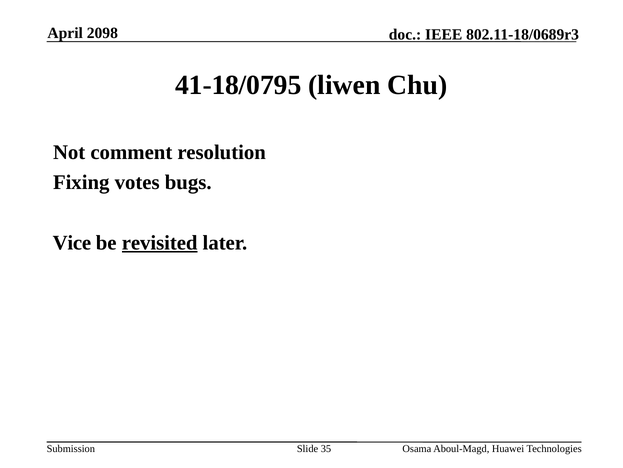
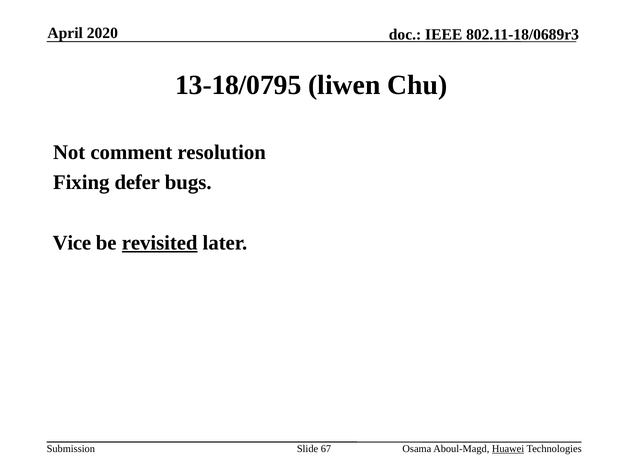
2098: 2098 -> 2020
41-18/0795: 41-18/0795 -> 13-18/0795
votes: votes -> defer
35: 35 -> 67
Huawei underline: none -> present
